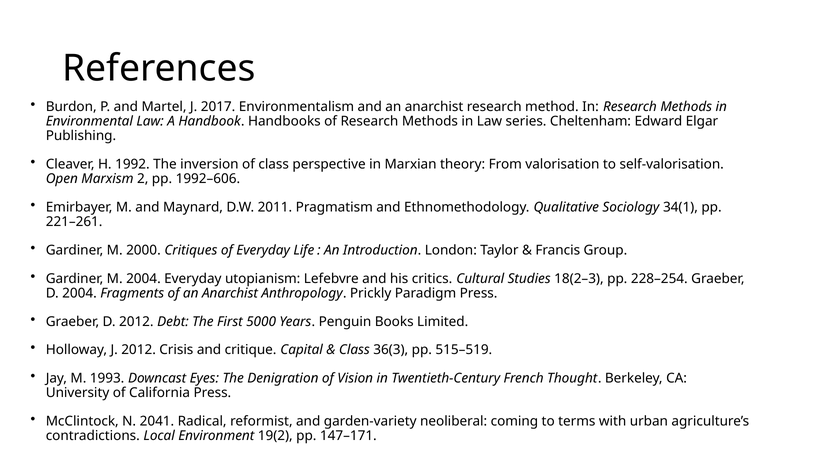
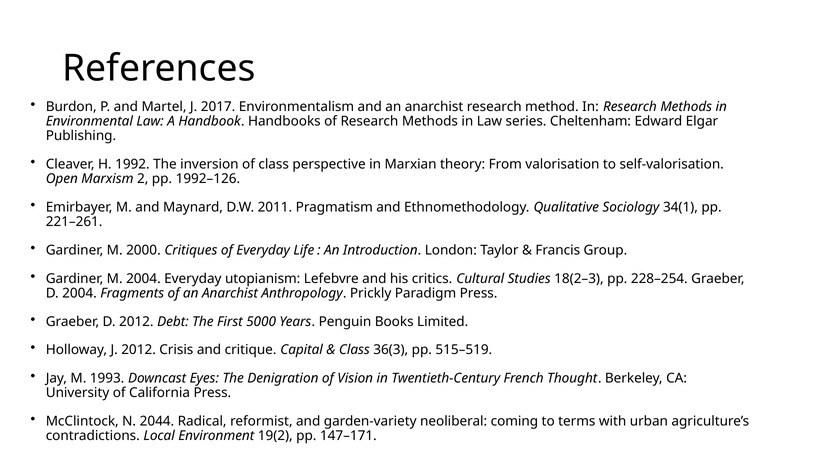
1992–606: 1992–606 -> 1992–126
2041: 2041 -> 2044
